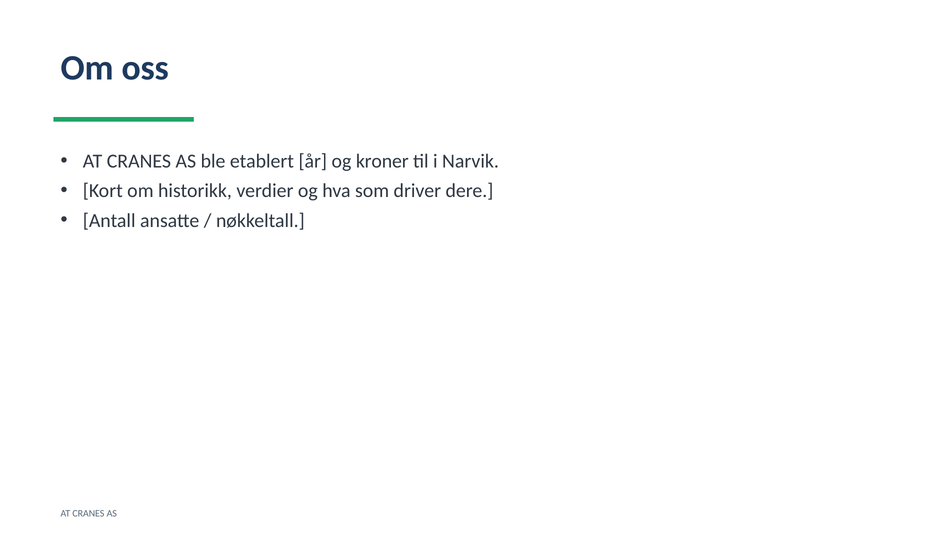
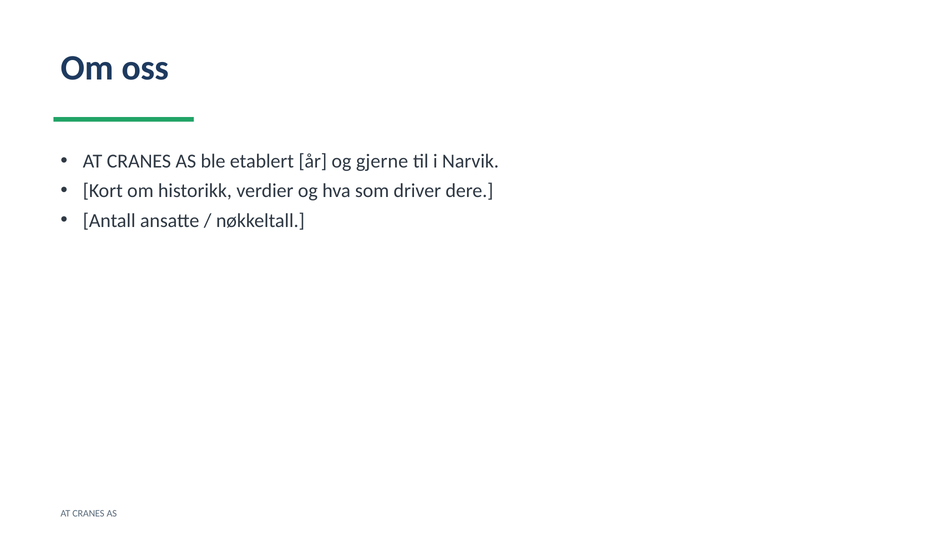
kroner: kroner -> gjerne
